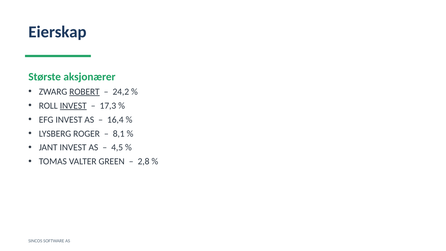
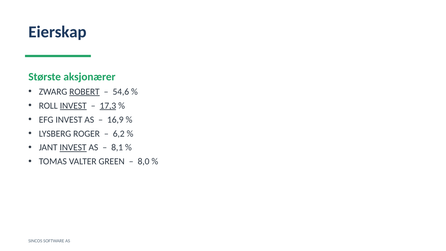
24,2: 24,2 -> 54,6
17,3 underline: none -> present
16,4: 16,4 -> 16,9
8,1: 8,1 -> 6,2
INVEST at (73, 147) underline: none -> present
4,5: 4,5 -> 8,1
2,8: 2,8 -> 8,0
